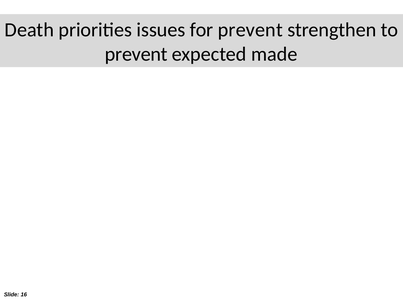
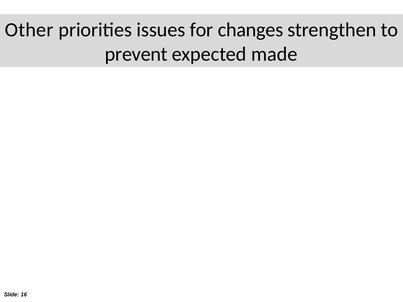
Death: Death -> Other
for prevent: prevent -> changes
